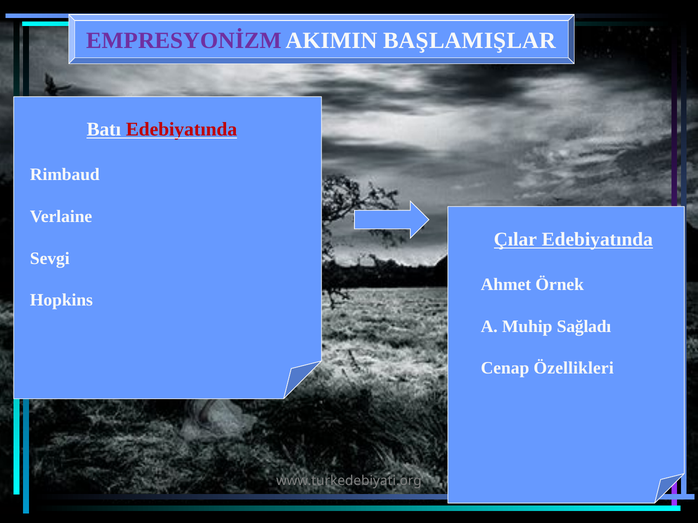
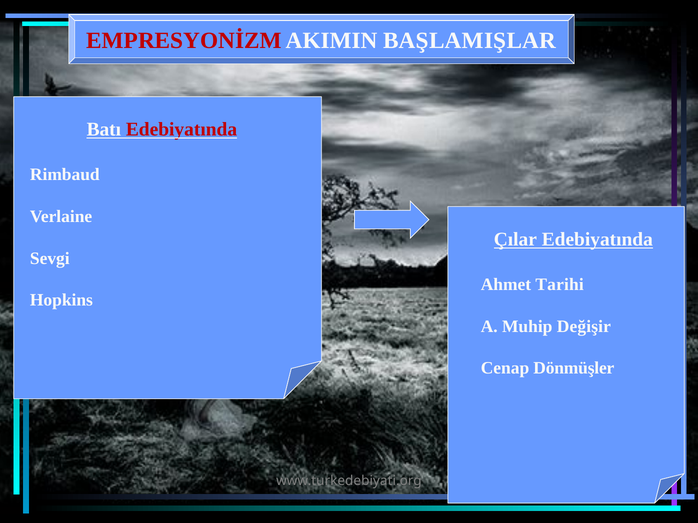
EMPRESYONİZM colour: purple -> red
Örnek: Örnek -> Tarihi
Sağladı: Sağladı -> Değişir
Özellikleri: Özellikleri -> Dönmüşler
